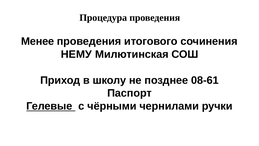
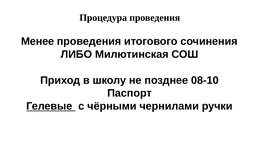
НЕМУ: НЕМУ -> ЛИБО
08-61: 08-61 -> 08-10
